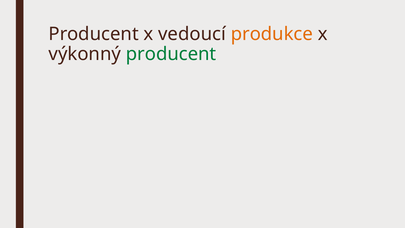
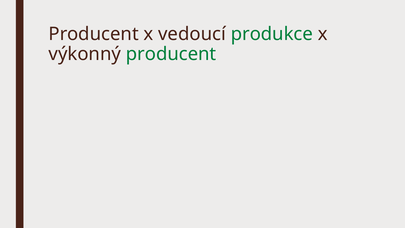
produkce colour: orange -> green
